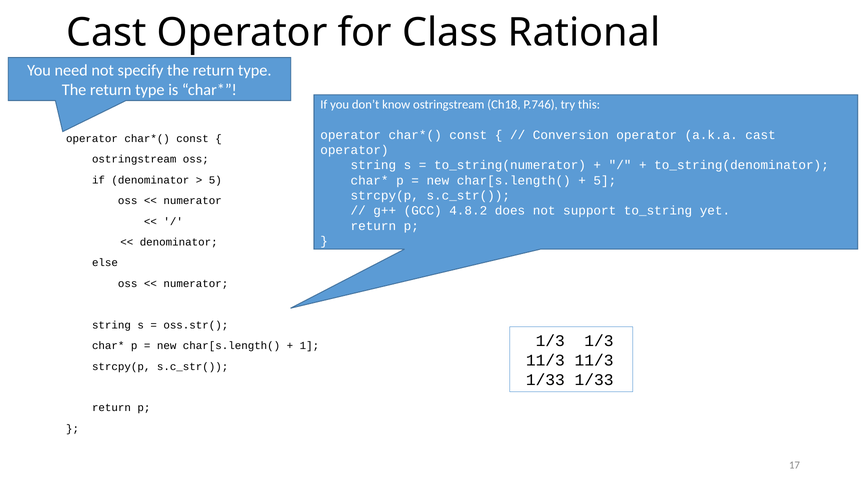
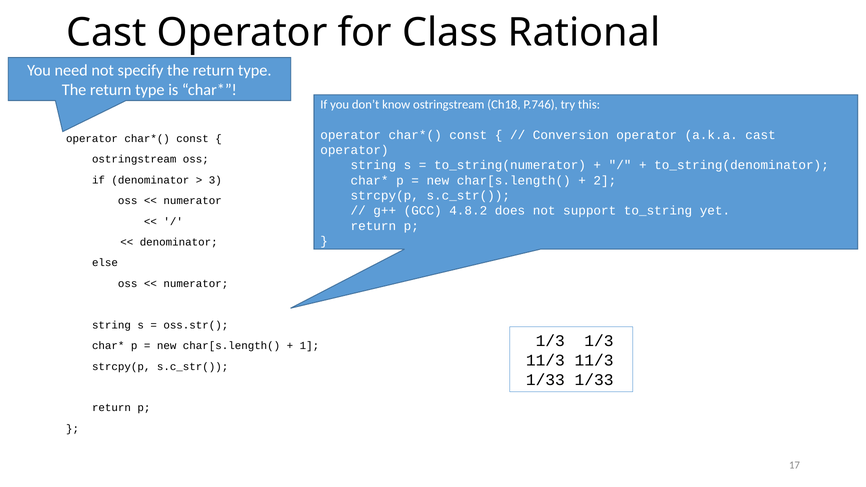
5 at (605, 180): 5 -> 2
5 at (215, 180): 5 -> 3
